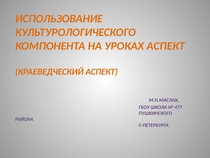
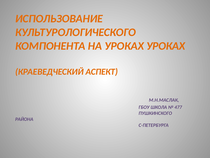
УРОКАХ АСПЕКТ: АСПЕКТ -> УРОКАХ
